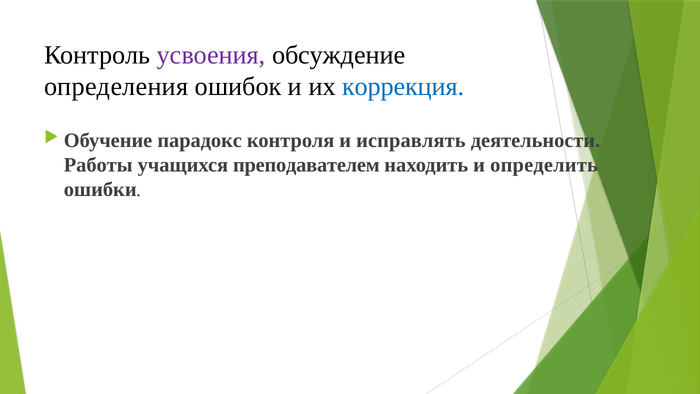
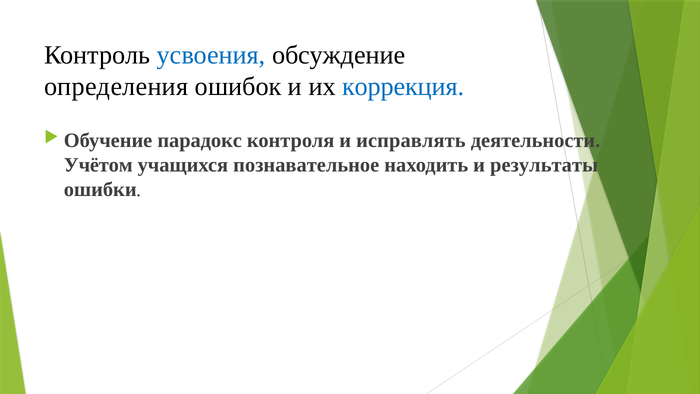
усвоения colour: purple -> blue
Работы: Работы -> Учётом
преподавателем: преподавателем -> познавательное
определить: определить -> результаты
